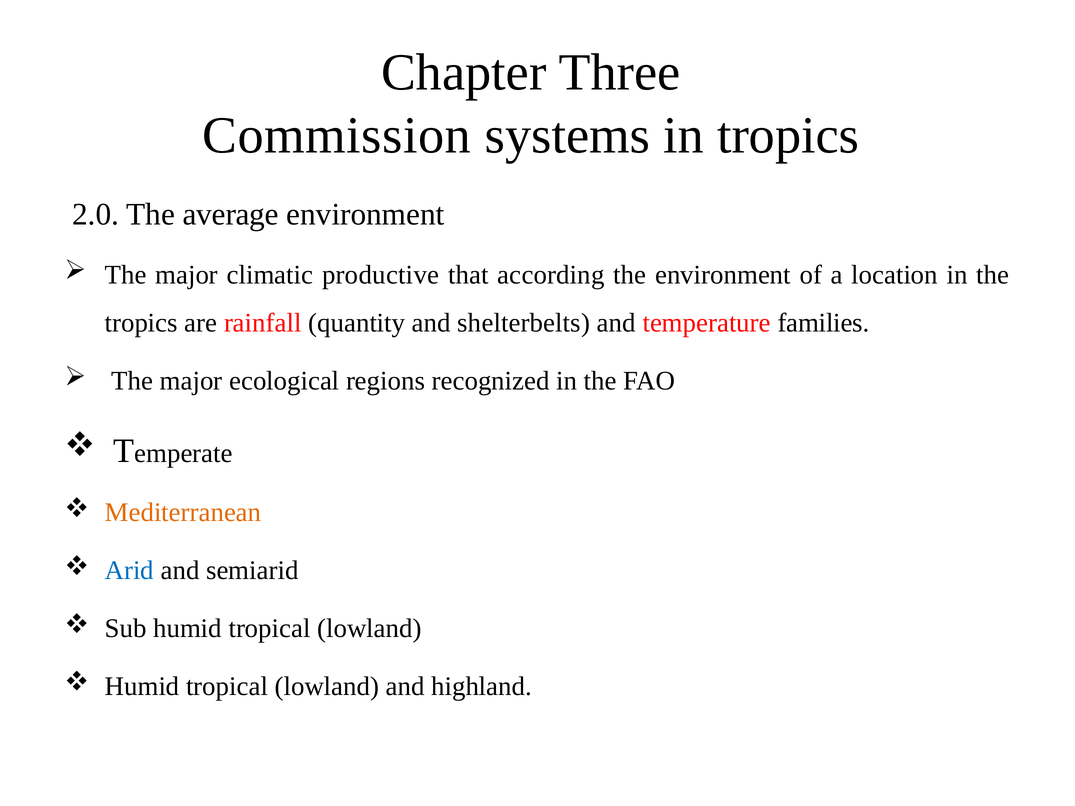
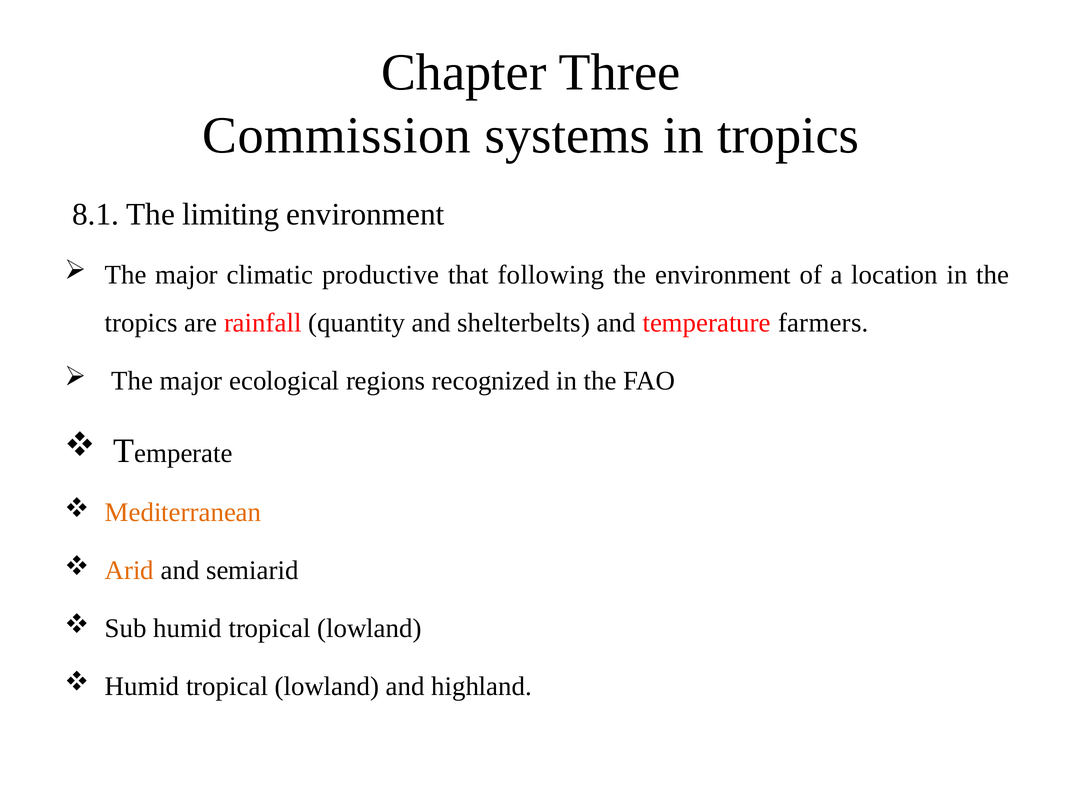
2.0: 2.0 -> 8.1
average: average -> limiting
according: according -> following
families: families -> farmers
Arid colour: blue -> orange
